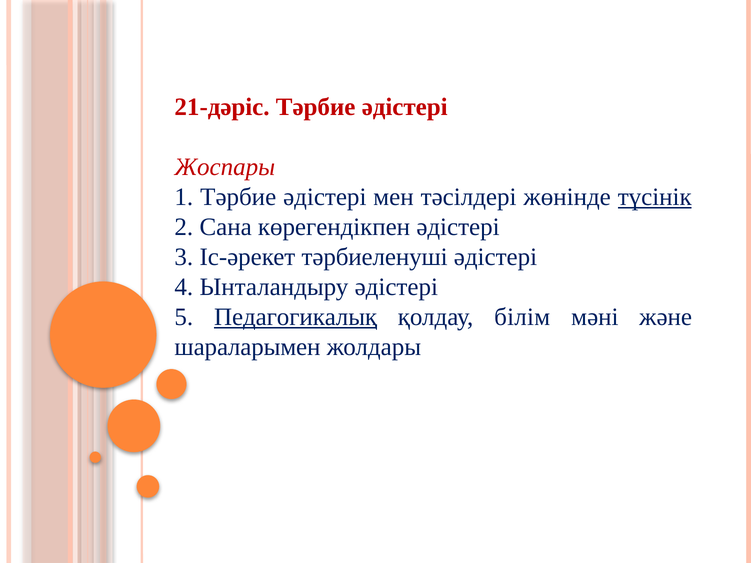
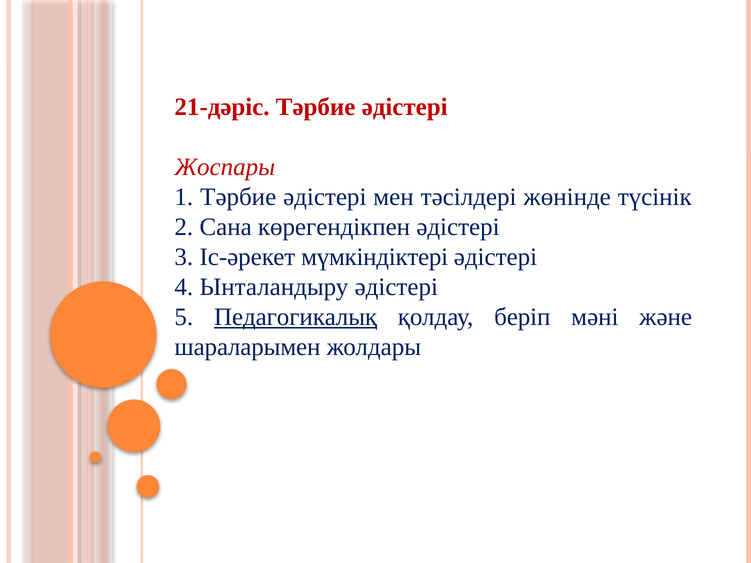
түсінік underline: present -> none
тəрбиеленуші: тəрбиеленуші -> мүмкіндіктері
білім: білім -> беріп
